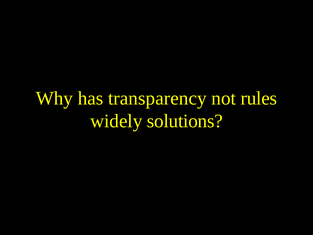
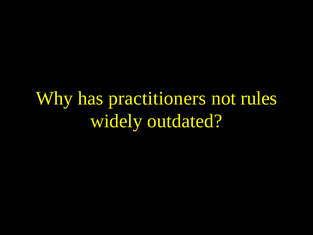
transparency: transparency -> practitioners
solutions: solutions -> outdated
